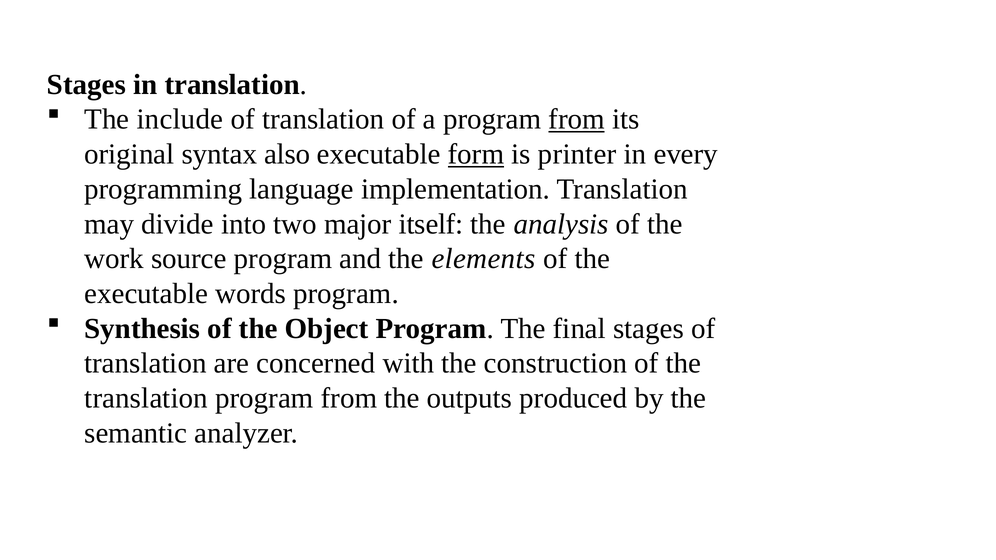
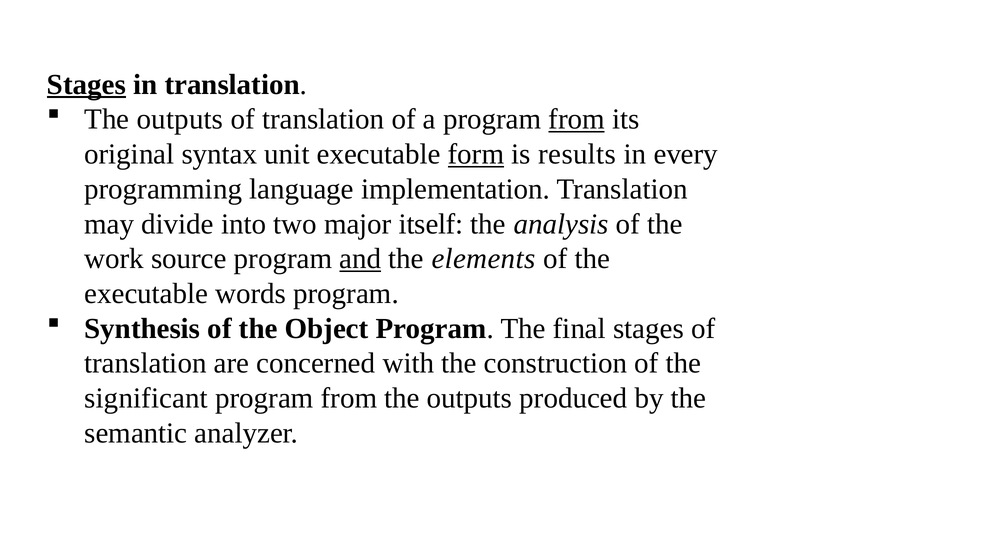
Stages at (86, 85) underline: none -> present
include at (180, 119): include -> outputs
also: also -> unit
printer: printer -> results
and underline: none -> present
translation at (146, 398): translation -> significant
